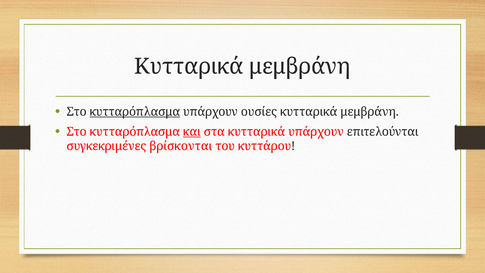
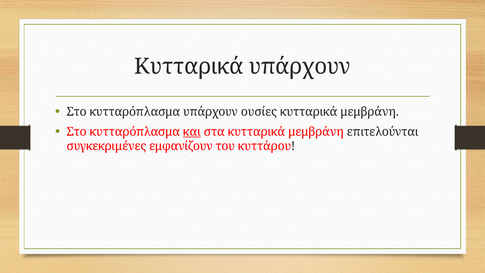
μεμβράνη at (300, 67): μεμβράνη -> υπάρχουν
κυτταρόπλασμα at (135, 112) underline: present -> none
στα κυτταρικά υπάρχουν: υπάρχουν -> μεμβράνη
βρίσκονται: βρίσκονται -> εμφανίζουν
